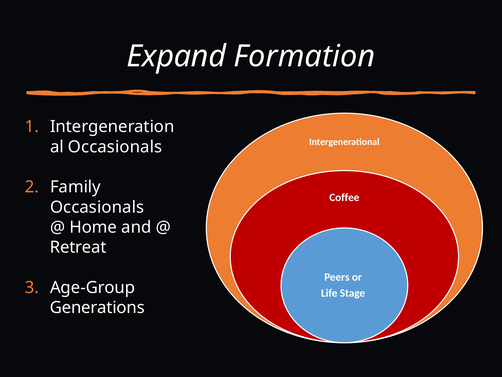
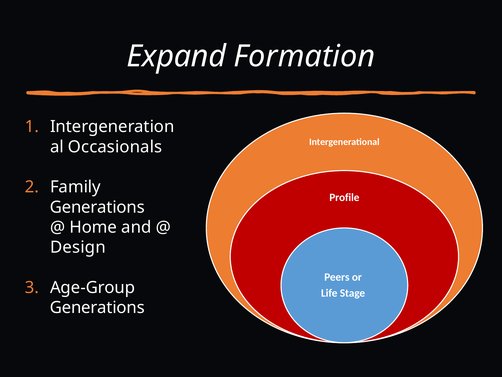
Coffee: Coffee -> Profile
Occasionals at (97, 207): Occasionals -> Generations
Retreat: Retreat -> Design
